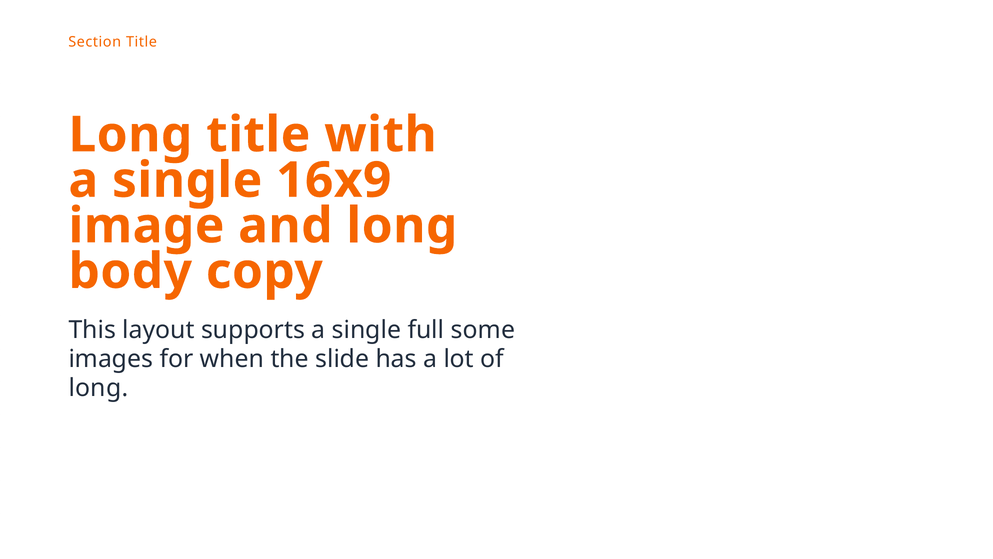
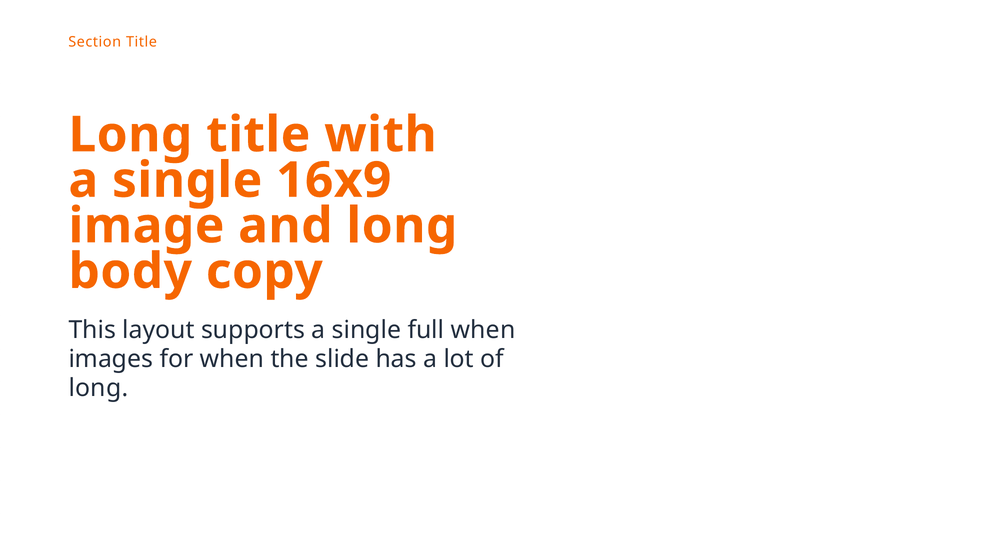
full some: some -> when
